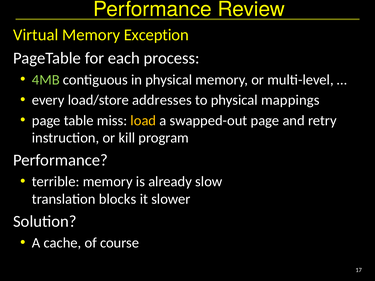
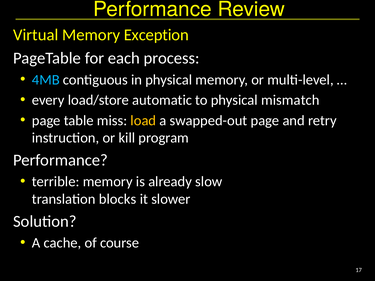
4MB colour: light green -> light blue
addresses: addresses -> automatic
mappings: mappings -> mismatch
